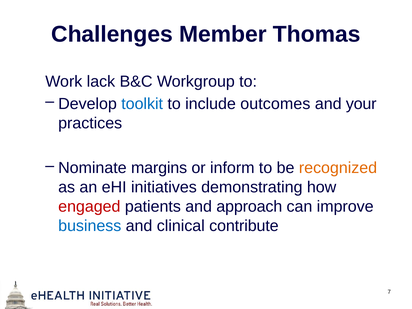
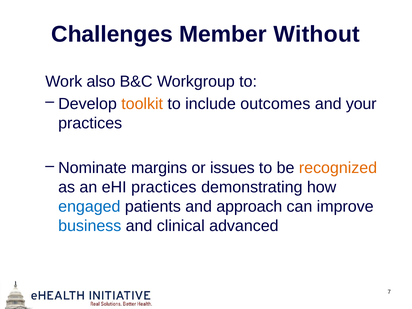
Thomas: Thomas -> Without
lack: lack -> also
toolkit colour: blue -> orange
inform: inform -> issues
eHI initiatives: initiatives -> practices
engaged colour: red -> blue
contribute: contribute -> advanced
